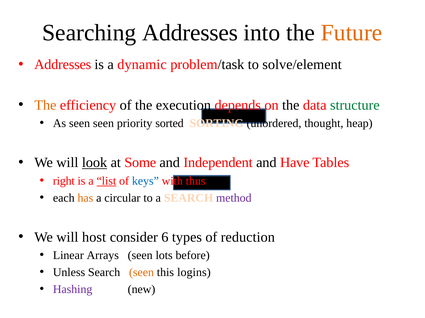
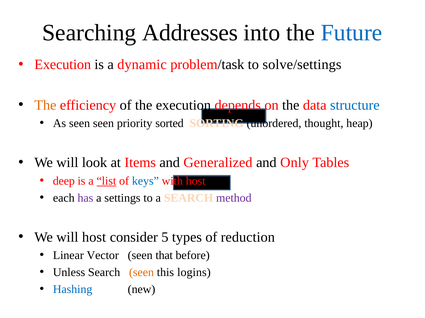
Future colour: orange -> blue
Addresses at (63, 65): Addresses -> Execution
solve/element: solve/element -> solve/settings
structure colour: green -> blue
look underline: present -> none
Some: Some -> Items
Independent: Independent -> Generalized
Have: Have -> Only
right: right -> deep
with thus: thus -> host
has colour: orange -> purple
circular: circular -> settings
6: 6 -> 5
Arrays: Arrays -> Vector
lots: lots -> that
Hashing colour: purple -> blue
